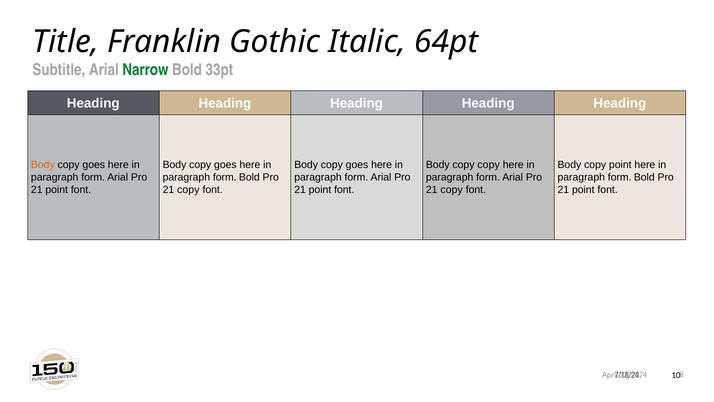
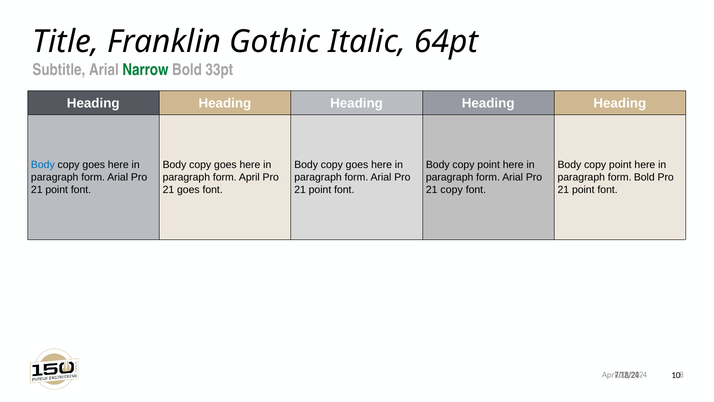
Body at (43, 165) colour: orange -> blue
copy at (489, 165): copy -> point
Bold at (249, 177): Bold -> April
copy at (188, 190): copy -> goes
